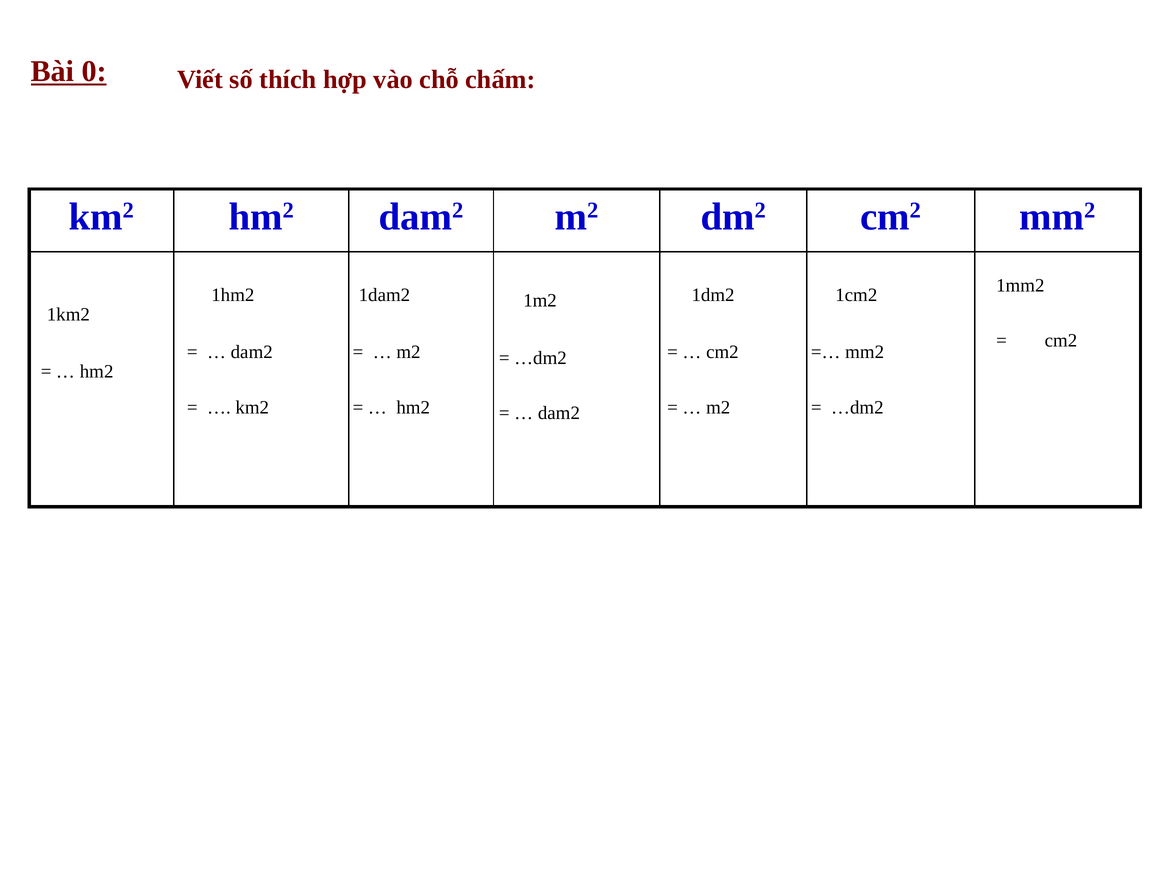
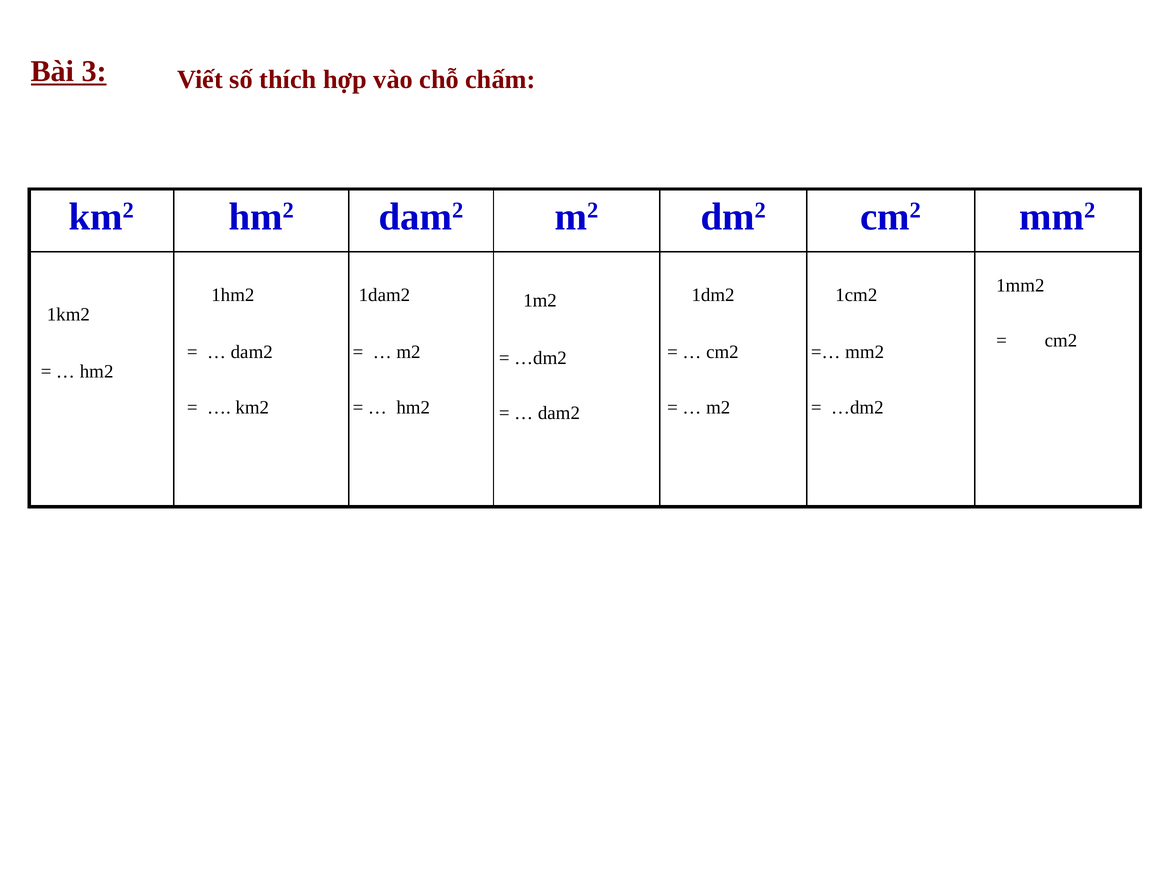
0: 0 -> 3
